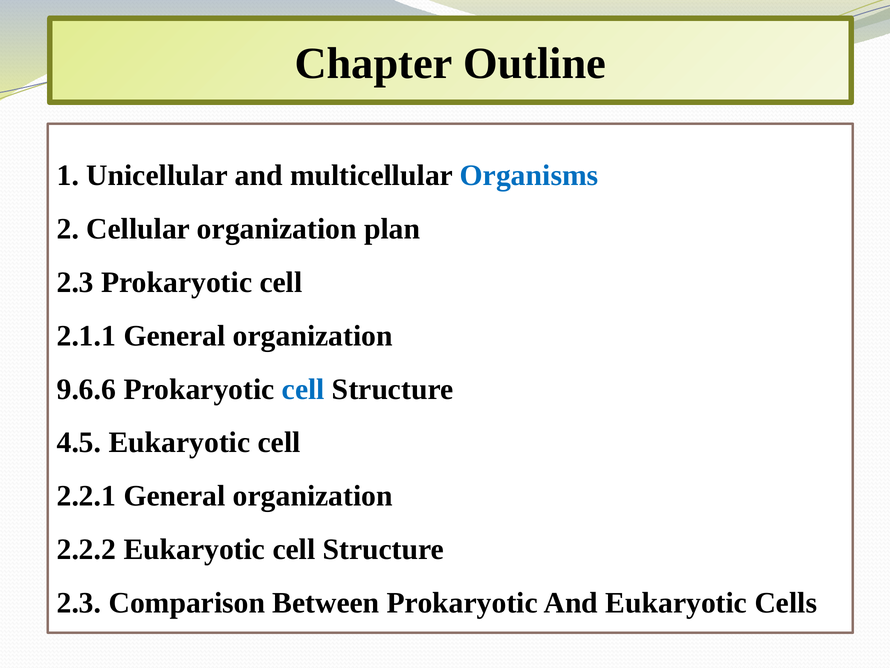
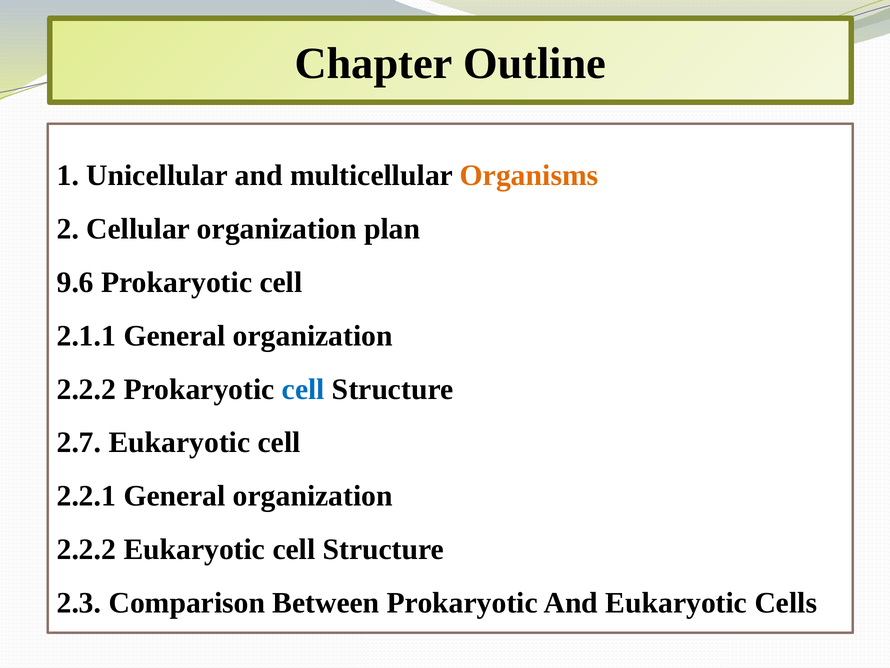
Organisms colour: blue -> orange
2.3 at (75, 282): 2.3 -> 9.6
9.6.6 at (86, 389): 9.6.6 -> 2.2.2
4.5: 4.5 -> 2.7
